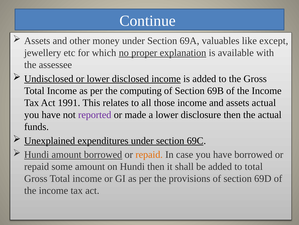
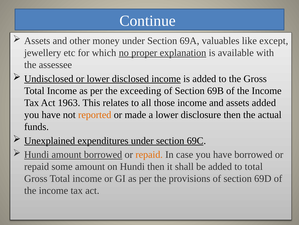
computing: computing -> exceeding
1991: 1991 -> 1963
assets actual: actual -> added
reported colour: purple -> orange
